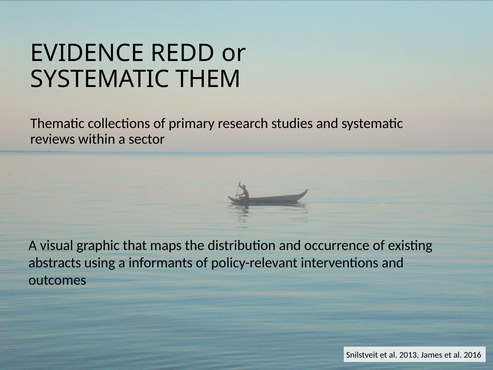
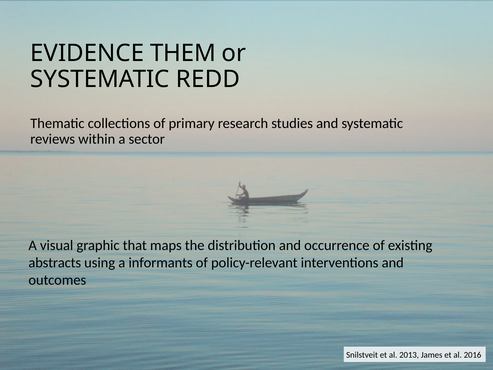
REDD: REDD -> THEM
THEM: THEM -> REDD
